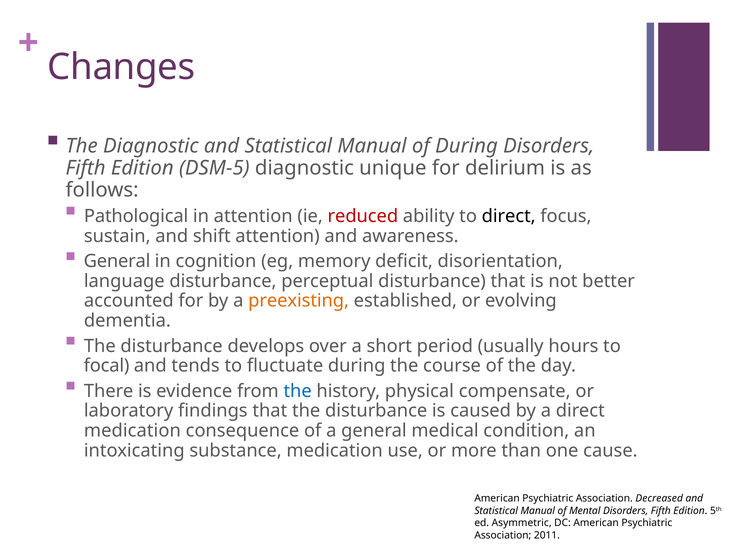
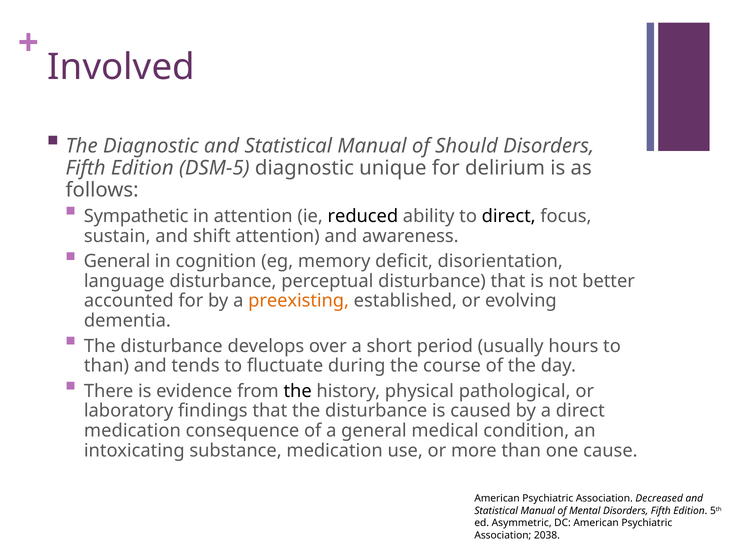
Changes: Changes -> Involved
of During: During -> Should
Pathological: Pathological -> Sympathetic
reduced colour: red -> black
focal at (107, 366): focal -> than
the at (298, 391) colour: blue -> black
compensate: compensate -> pathological
2011: 2011 -> 2038
